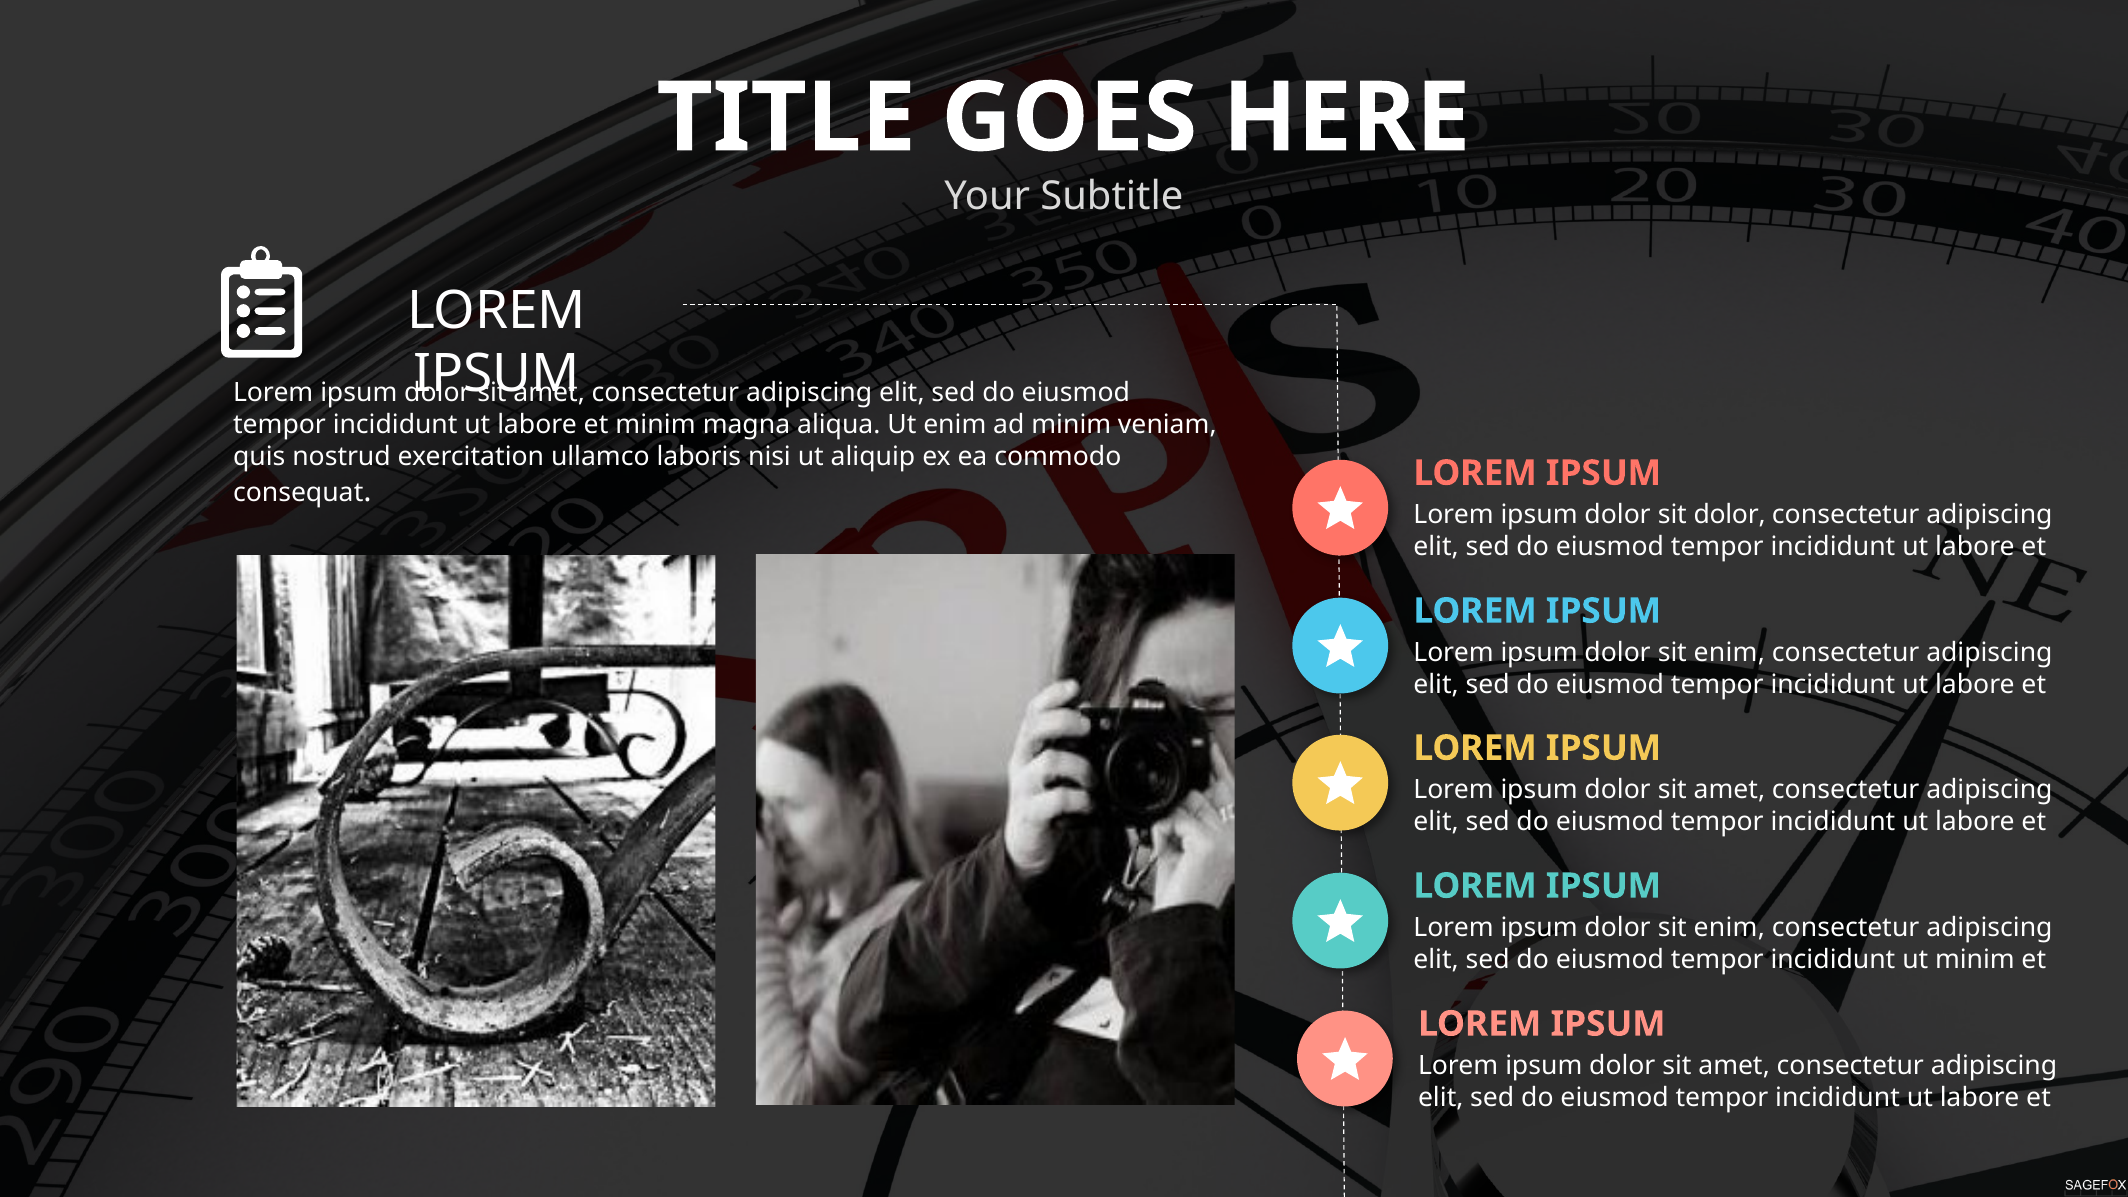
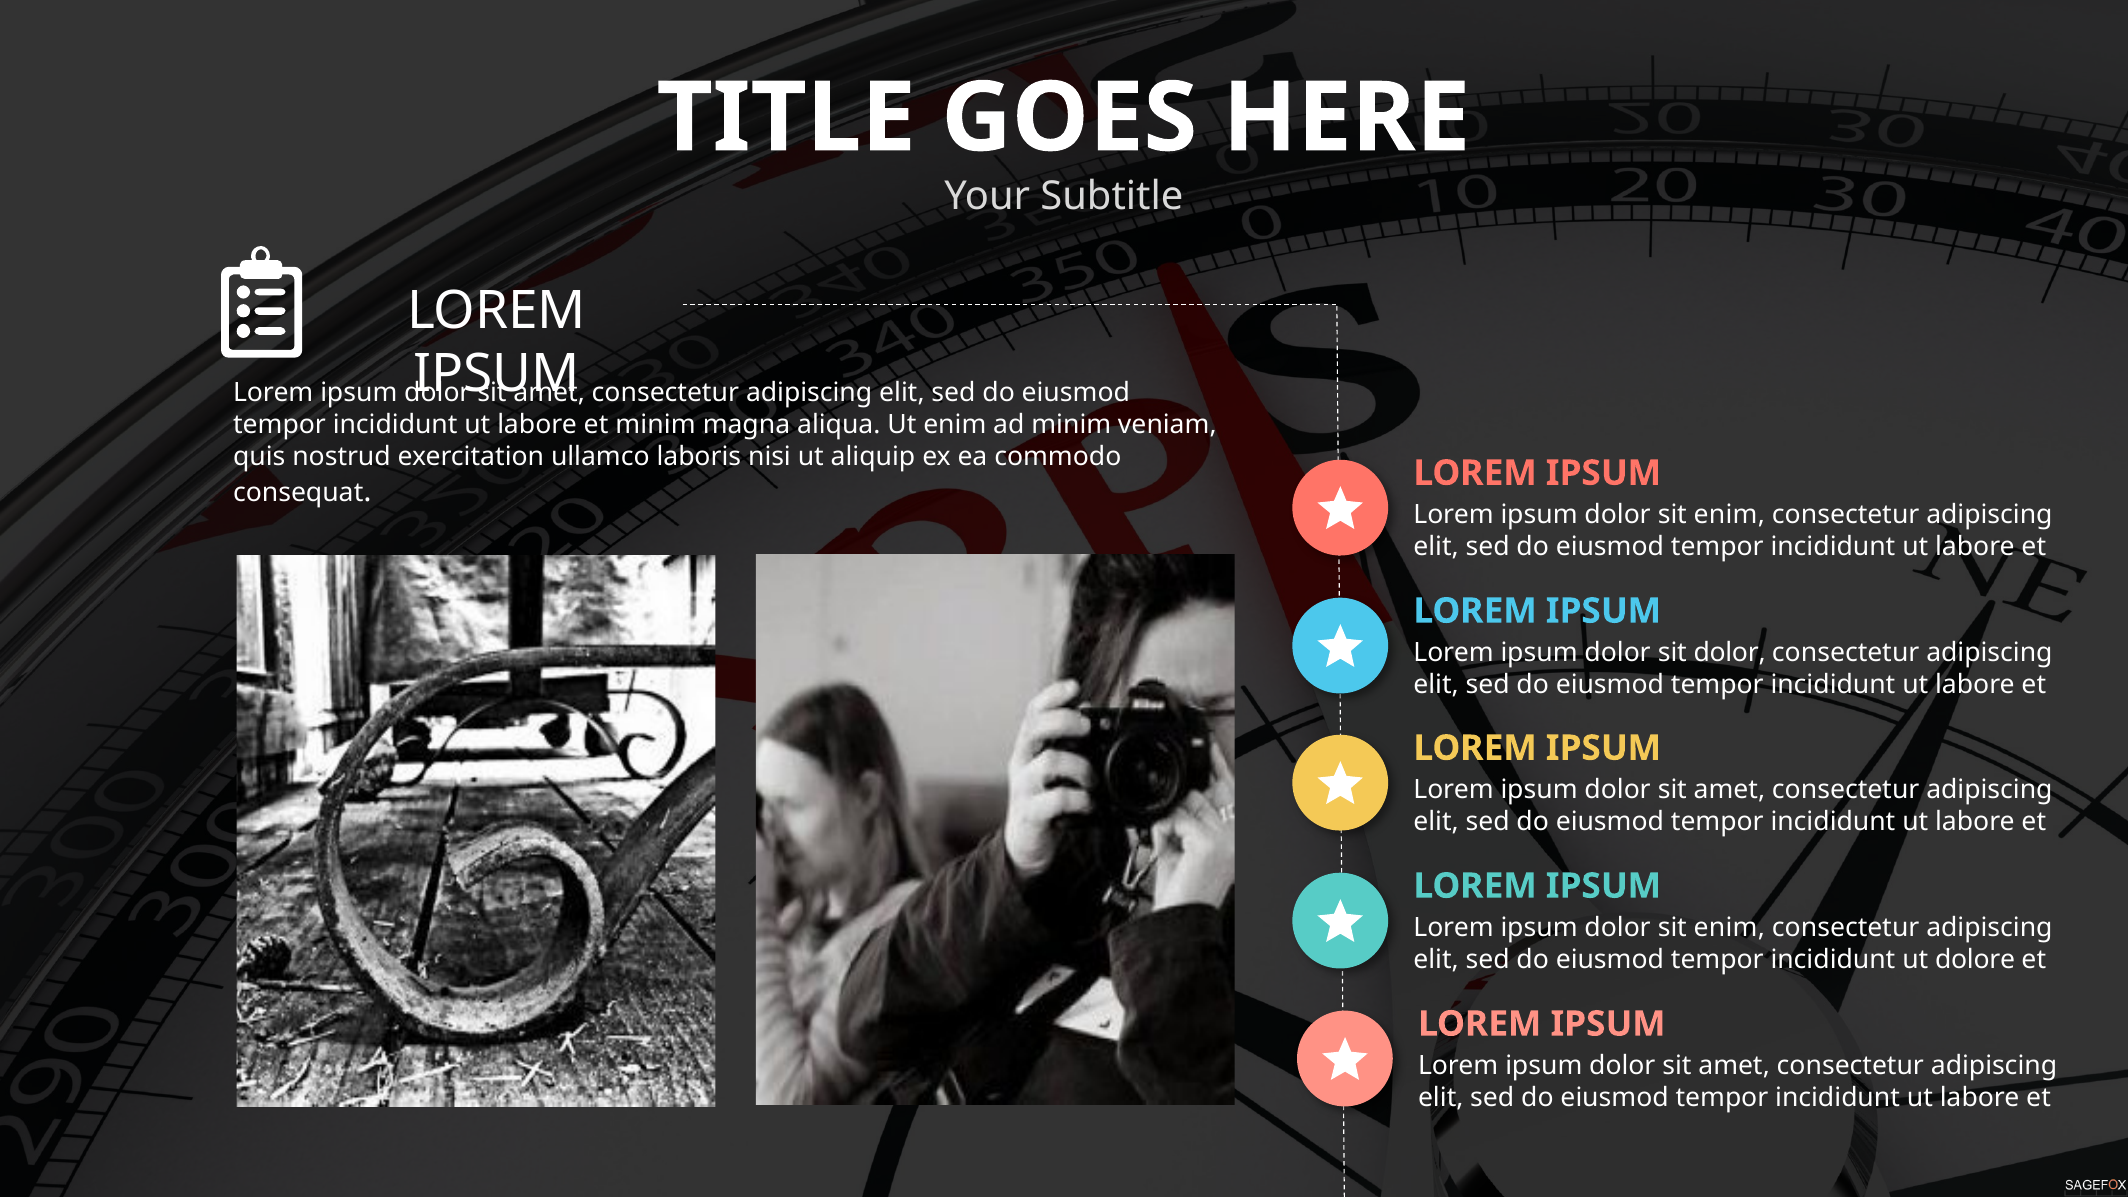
dolor at (1730, 515): dolor -> enim
enim at (1729, 653): enim -> dolor
ut minim: minim -> dolore
